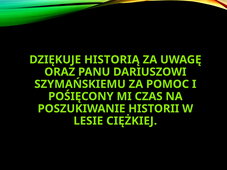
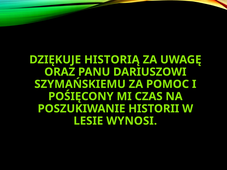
CIĘŻKIEJ: CIĘŻKIEJ -> WYNOSI
